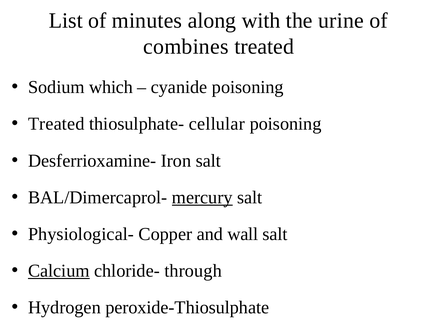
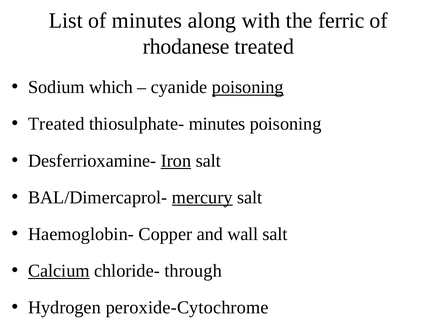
urine: urine -> ferric
combines: combines -> rhodanese
poisoning at (248, 87) underline: none -> present
thiosulphate- cellular: cellular -> minutes
Iron underline: none -> present
Physiological-: Physiological- -> Haemoglobin-
peroxide-Thiosulphate: peroxide-Thiosulphate -> peroxide-Cytochrome
